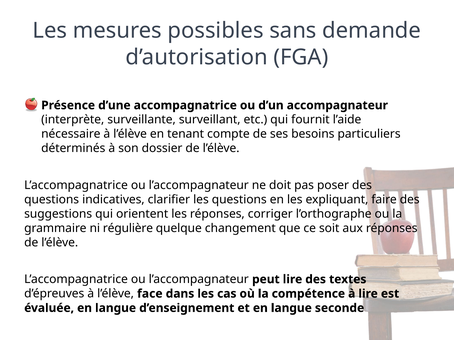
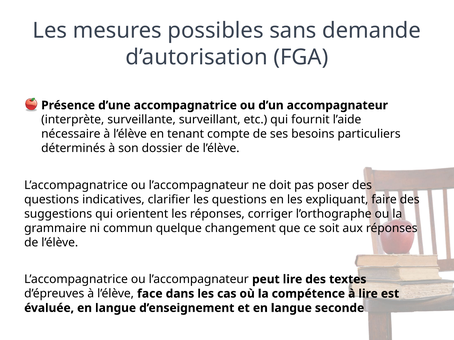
régulière: régulière -> commun
